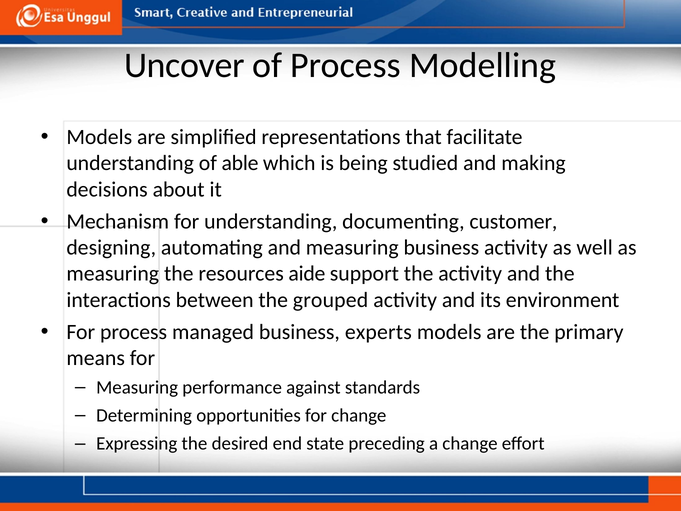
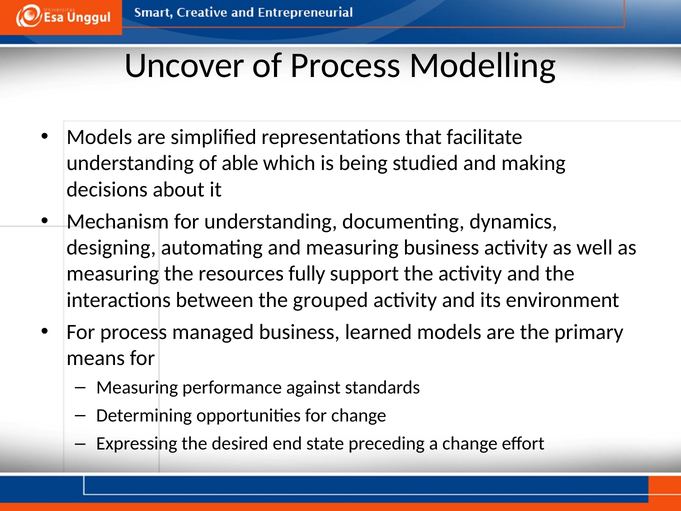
customer: customer -> dynamics
aide: aide -> fully
experts: experts -> learned
